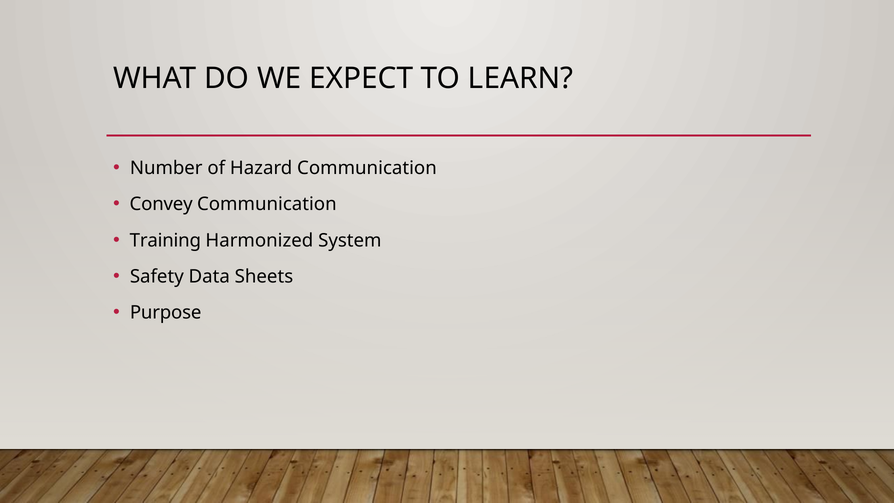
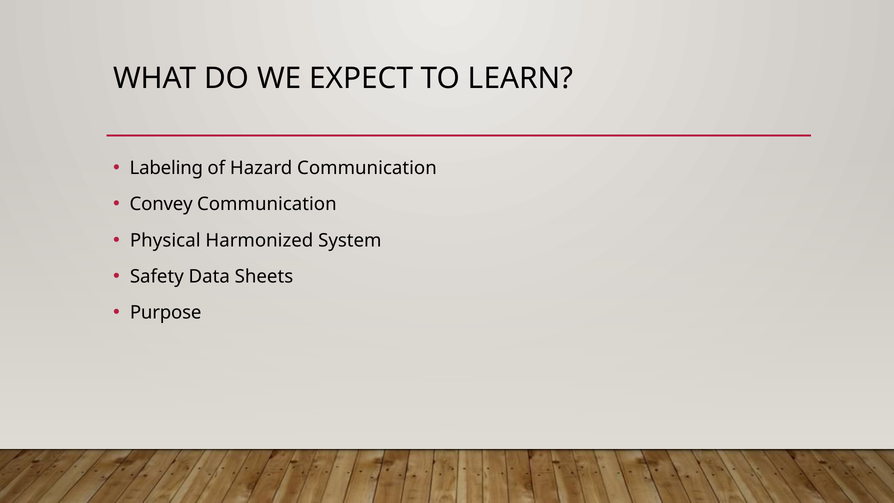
Number: Number -> Labeling
Training: Training -> Physical
